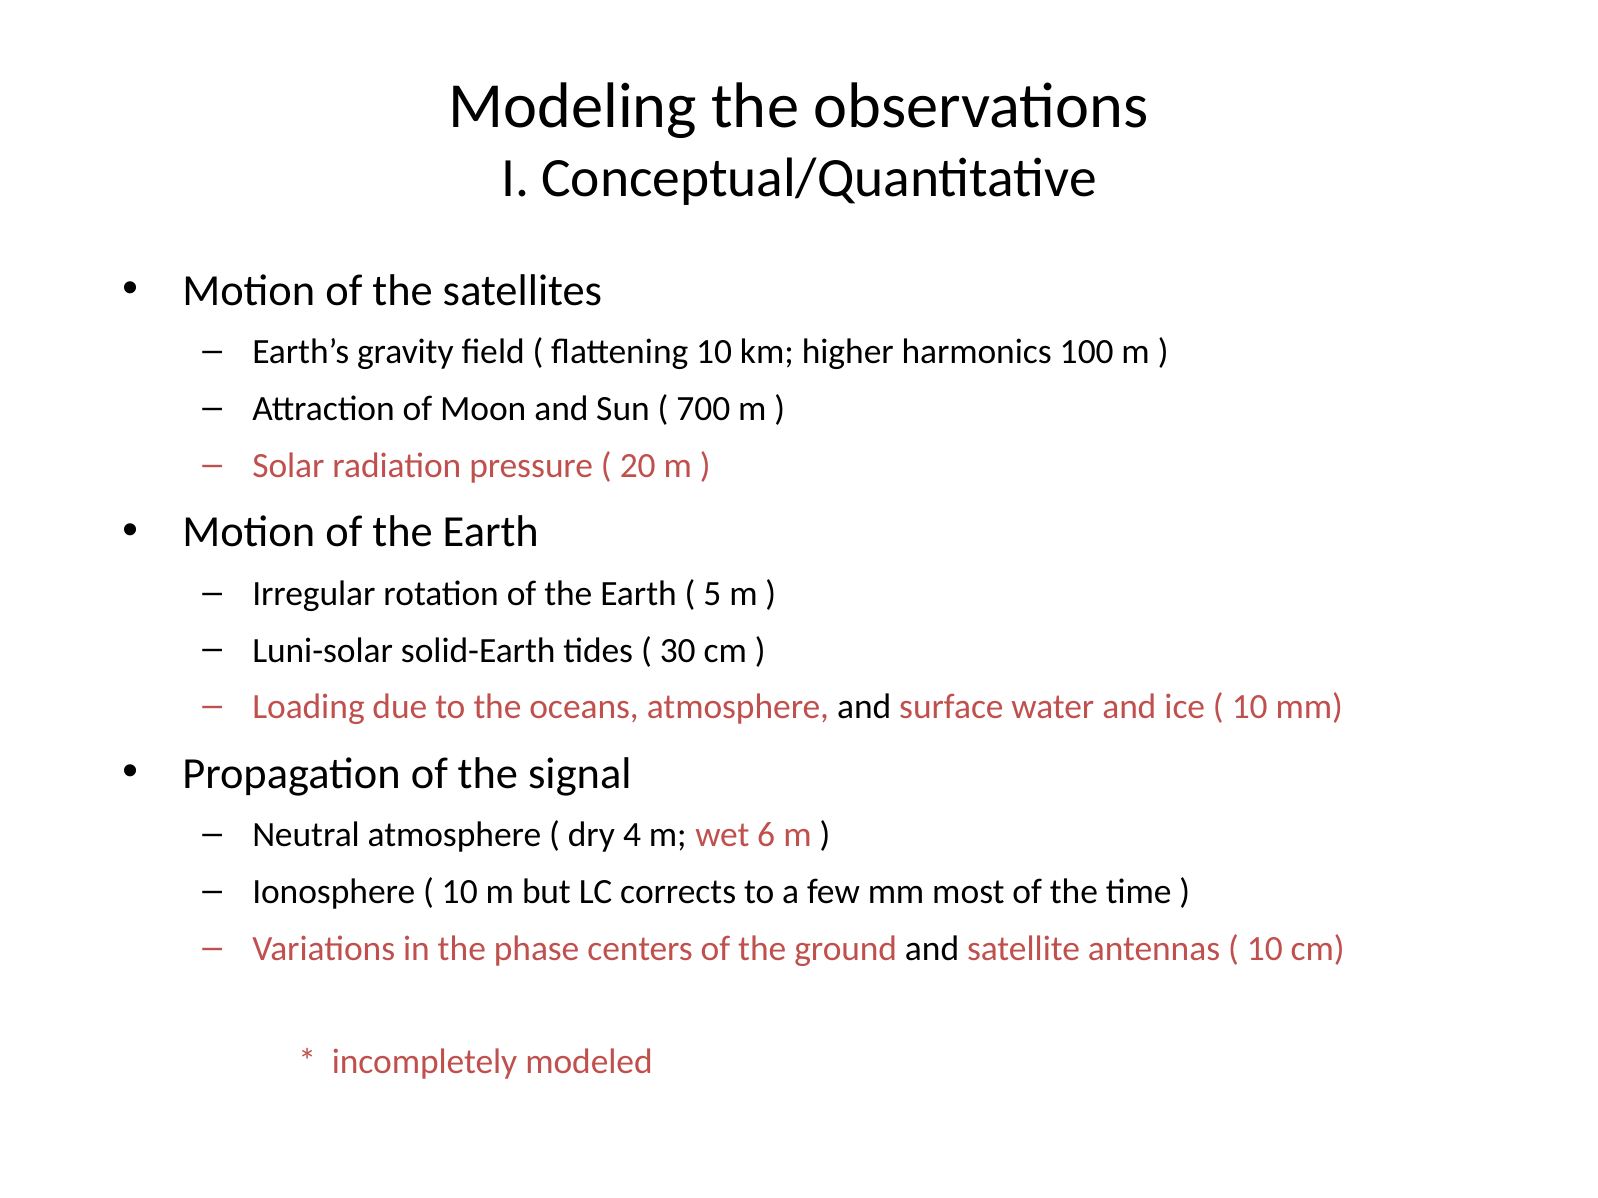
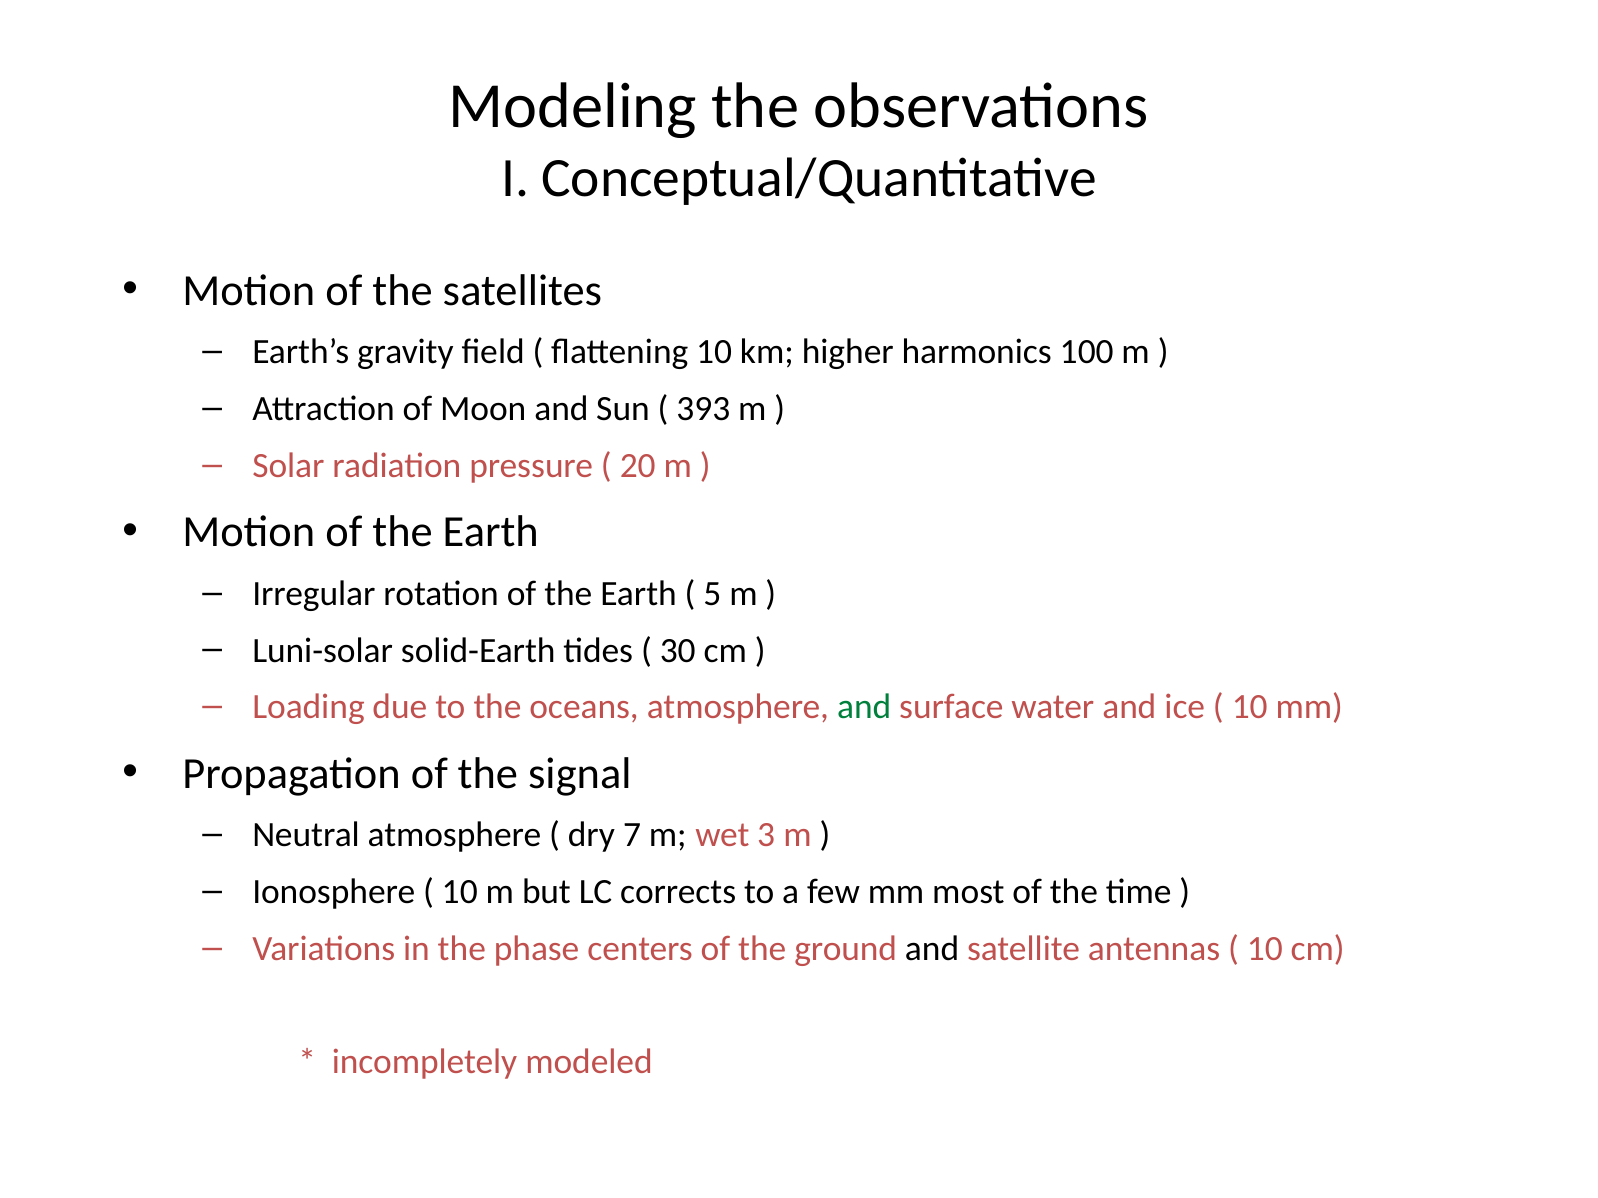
700: 700 -> 393
and at (864, 707) colour: black -> green
4: 4 -> 7
6: 6 -> 3
